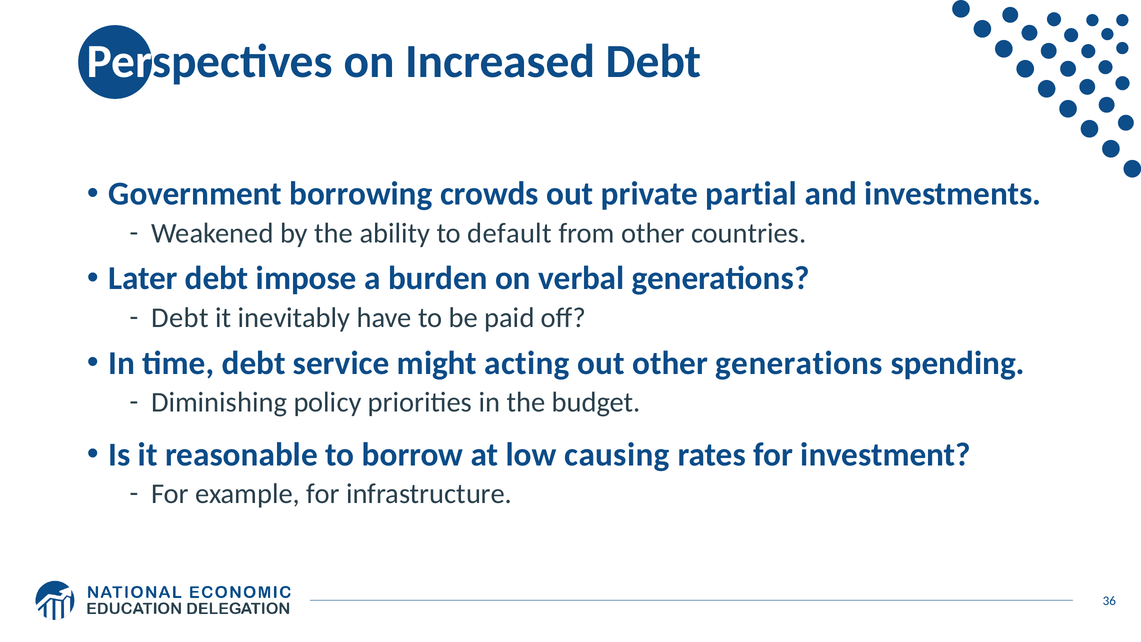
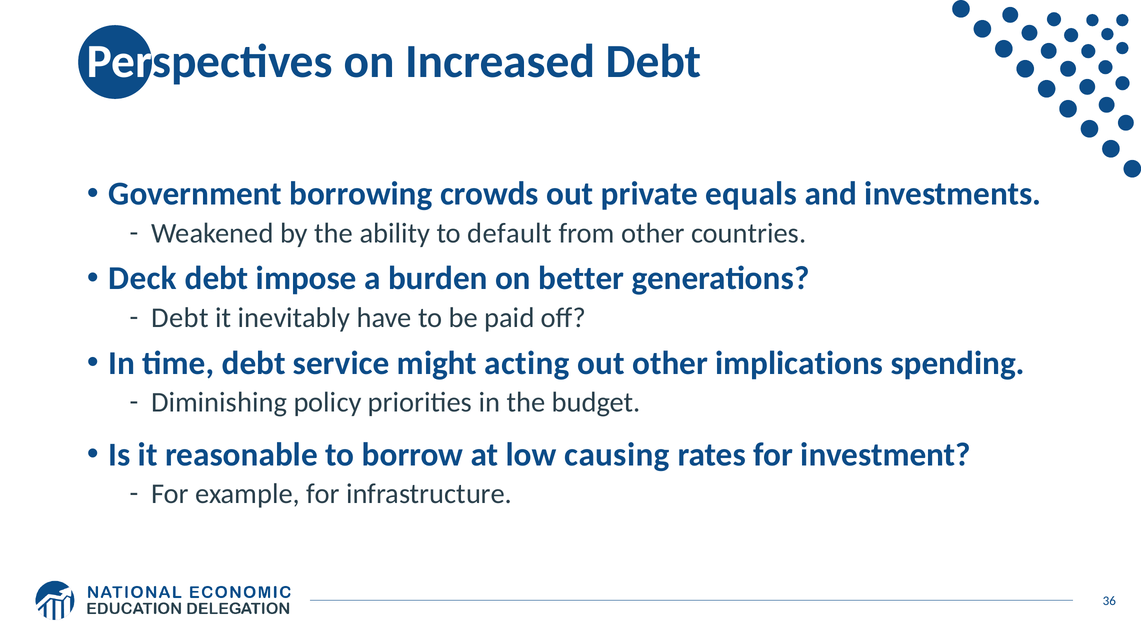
partial: partial -> equals
Later: Later -> Deck
verbal: verbal -> better
other generations: generations -> implications
